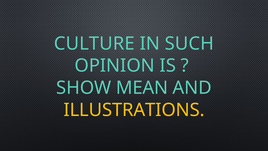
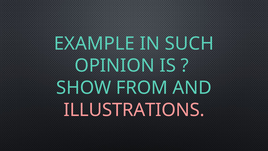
CULTURE: CULTURE -> EXAMPLE
MEAN: MEAN -> FROM
ILLUSTRATIONS colour: yellow -> pink
